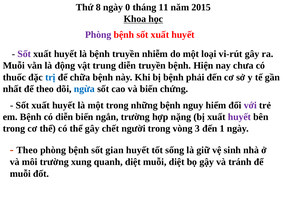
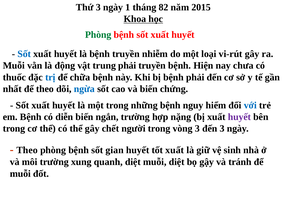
Thứ 8: 8 -> 3
0: 0 -> 1
11: 11 -> 82
Phòng at (98, 35) colour: purple -> green
Sốt at (24, 54) colour: purple -> blue
trung diễn: diễn -> phải
với colour: purple -> blue
đến 1: 1 -> 3
tốt sống: sống -> xuất
